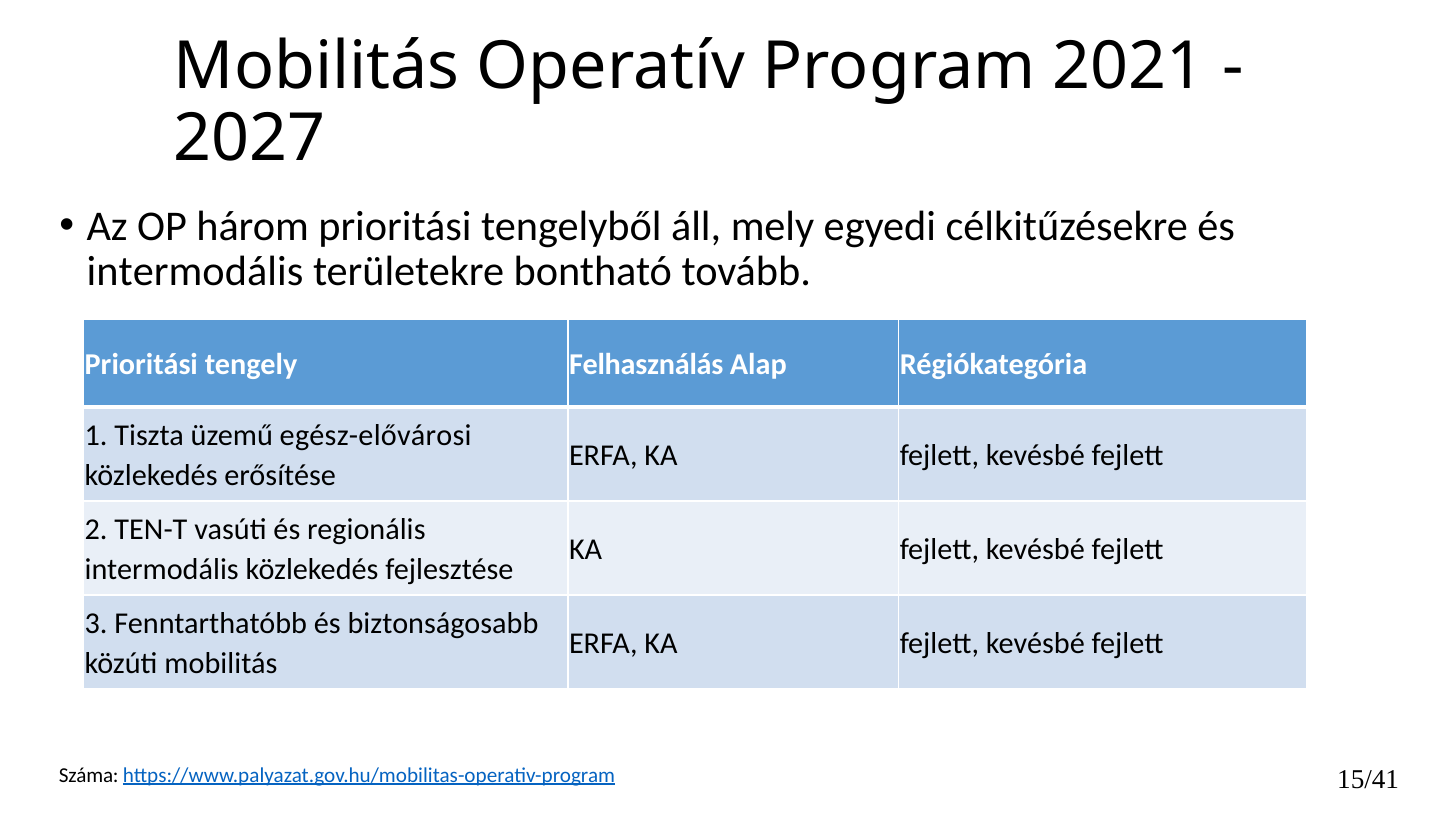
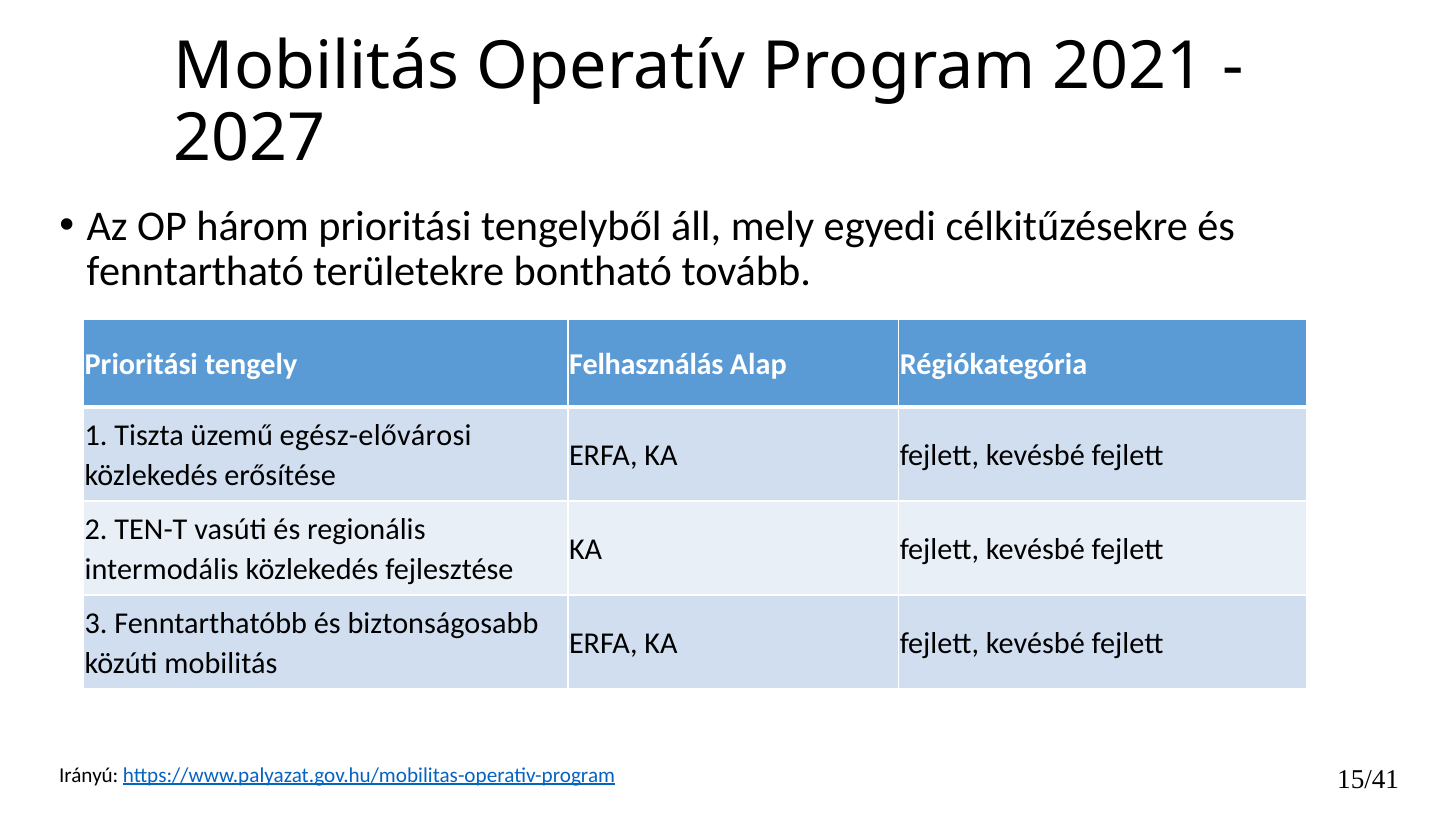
intermodális at (195, 272): intermodális -> fenntartható
Száma: Száma -> Irányú
